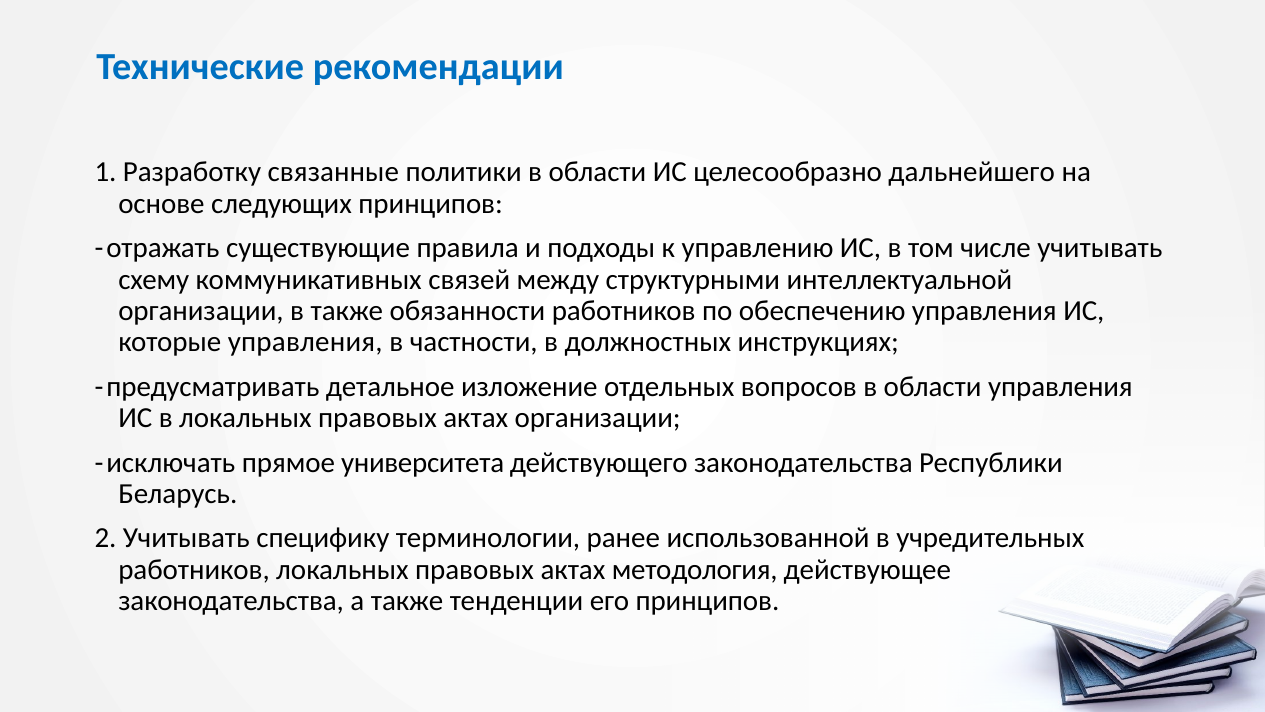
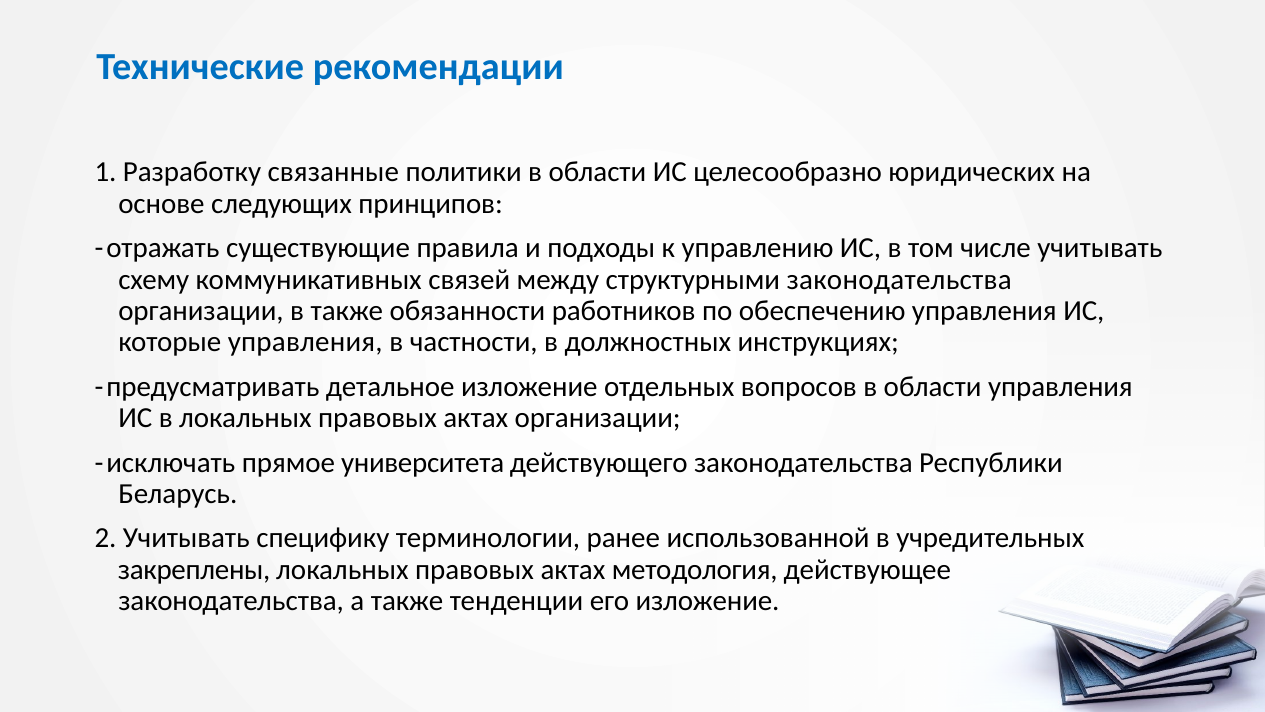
дальнейшего: дальнейшего -> юридических
структурными интеллектуальной: интеллектуальной -> законодательства
работников at (194, 569): работников -> закреплены
его принципов: принципов -> изложение
